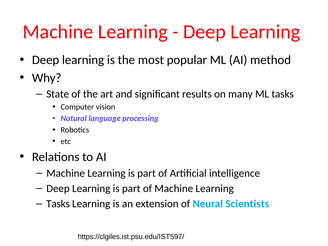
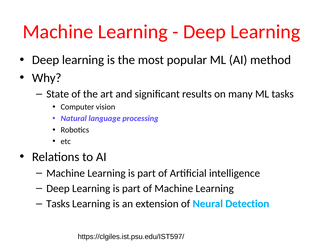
Scientists: Scientists -> Detection
